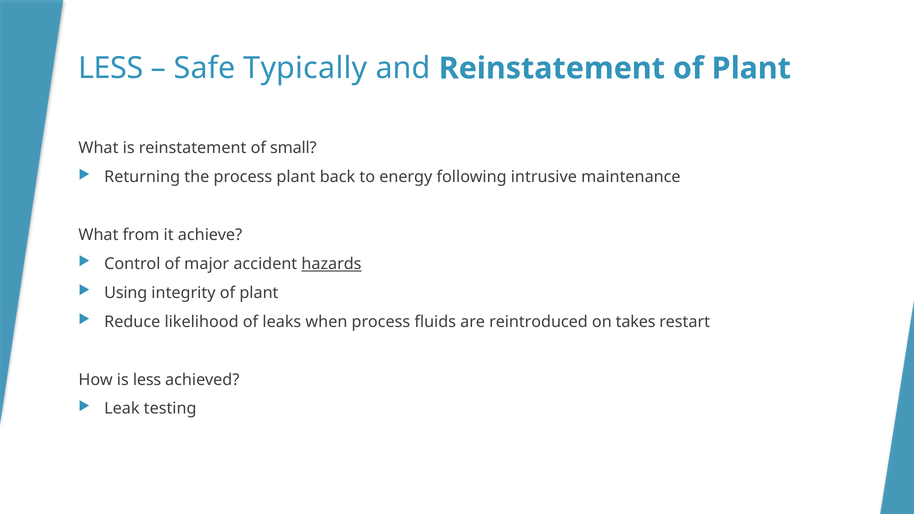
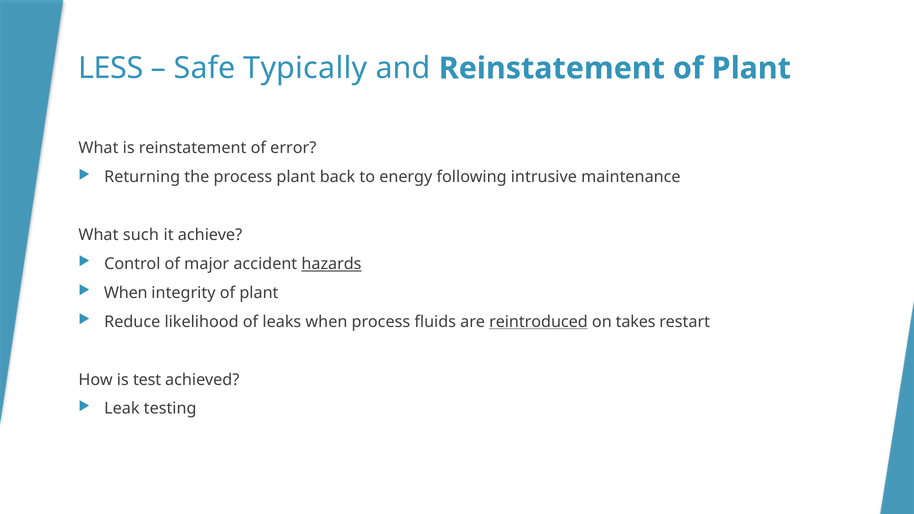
small: small -> error
from: from -> such
Using at (126, 293): Using -> When
reintroduced underline: none -> present
is less: less -> test
